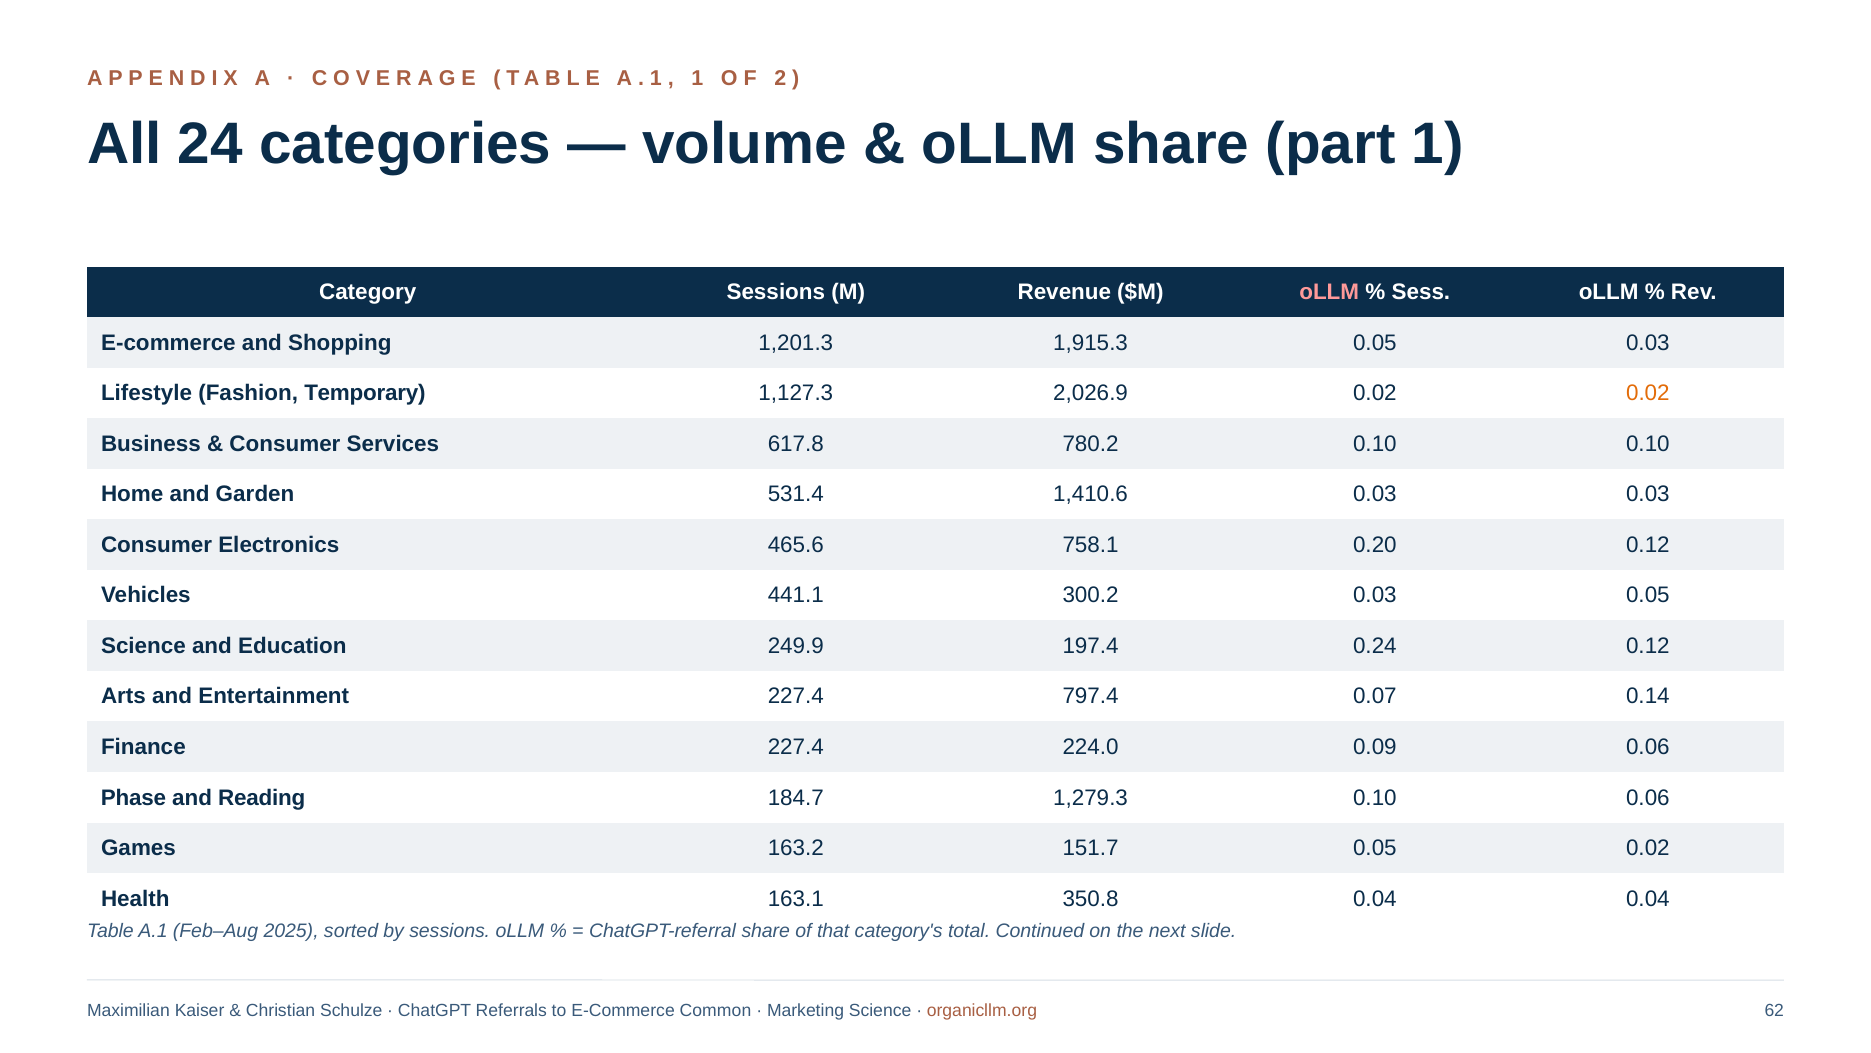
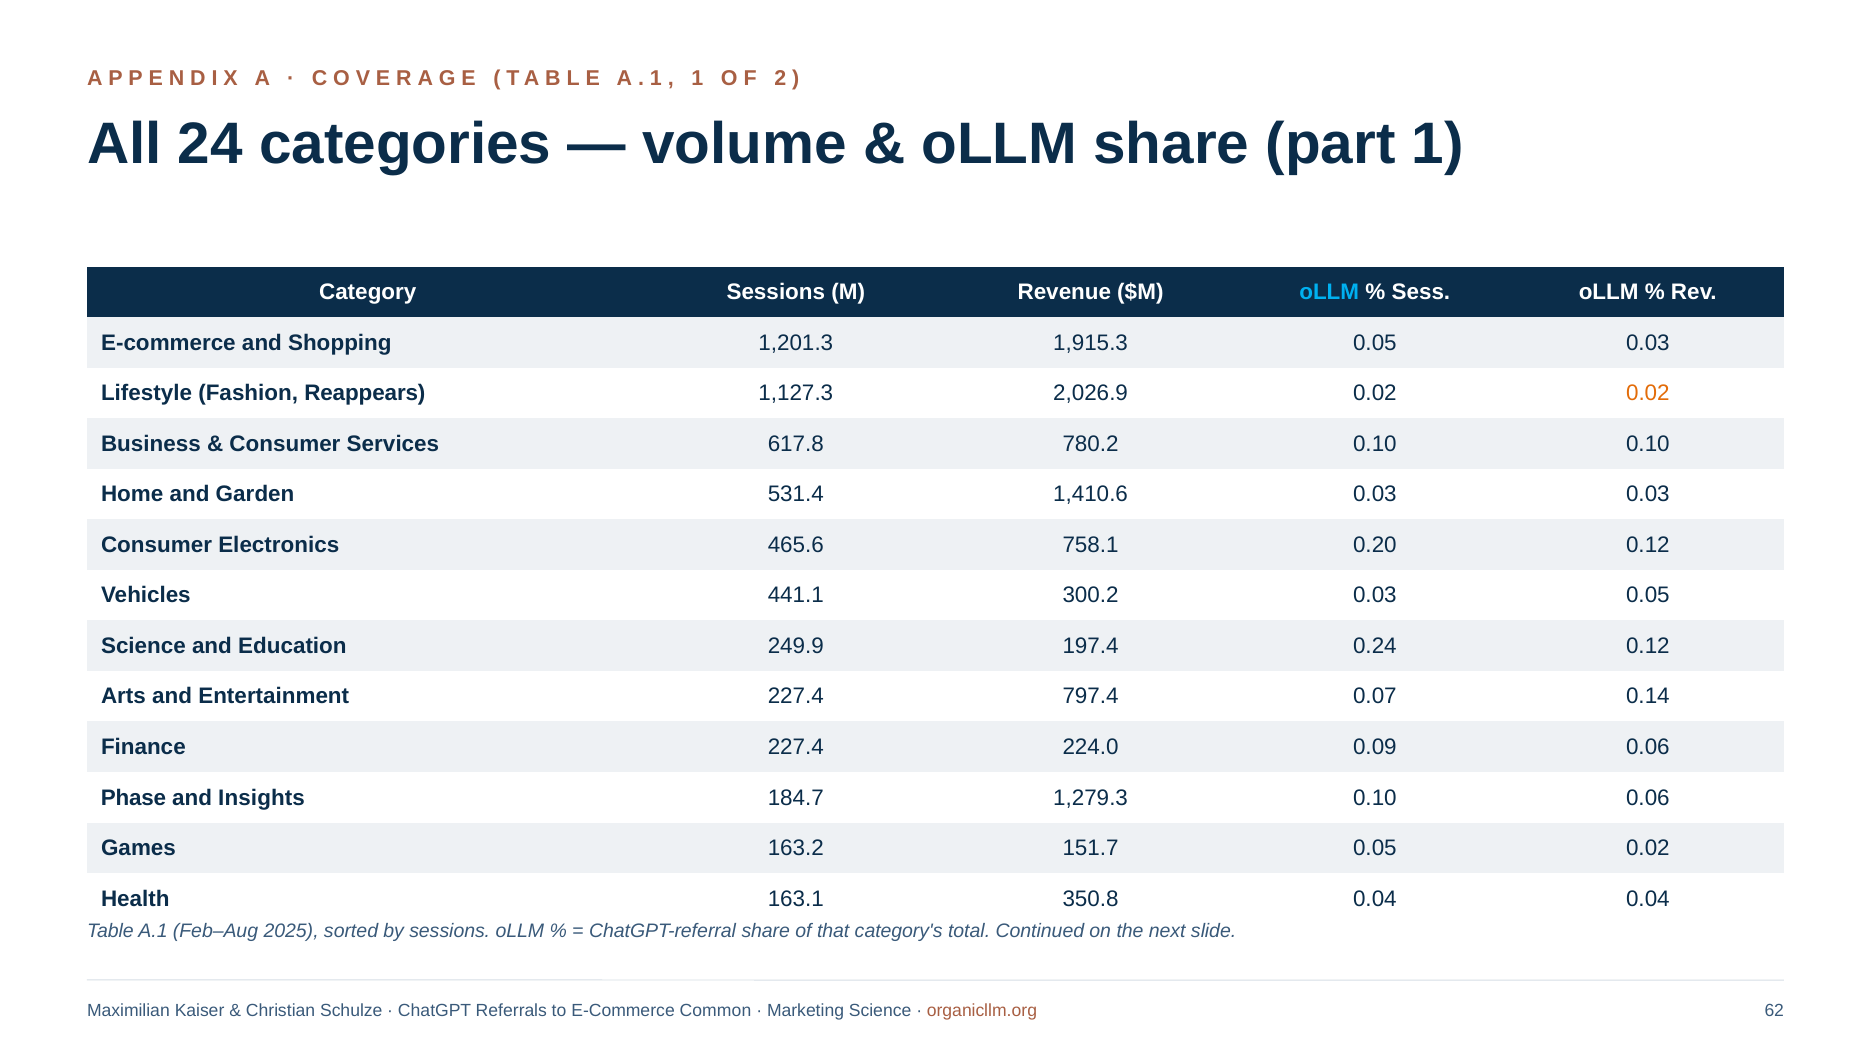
oLLM at (1329, 292) colour: pink -> light blue
Temporary: Temporary -> Reappears
Reading: Reading -> Insights
